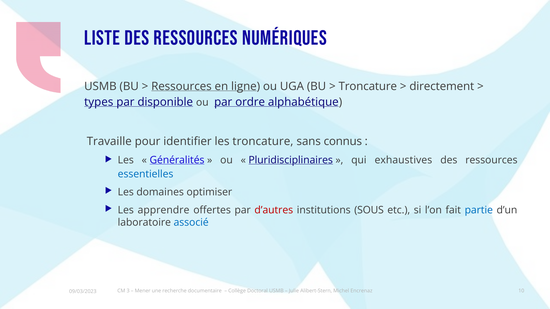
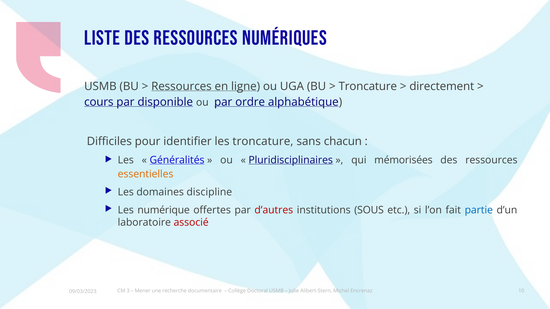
types: types -> cours
Travaille: Travaille -> Difficiles
connus: connus -> chacun
exhaustives: exhaustives -> mémorisées
essentielles colour: blue -> orange
optimiser: optimiser -> discipline
apprendre: apprendre -> numérique
associé colour: blue -> red
